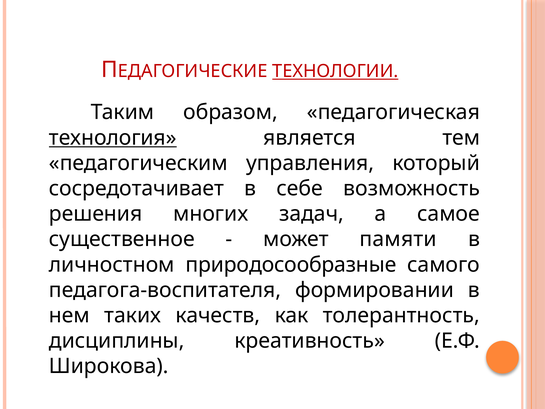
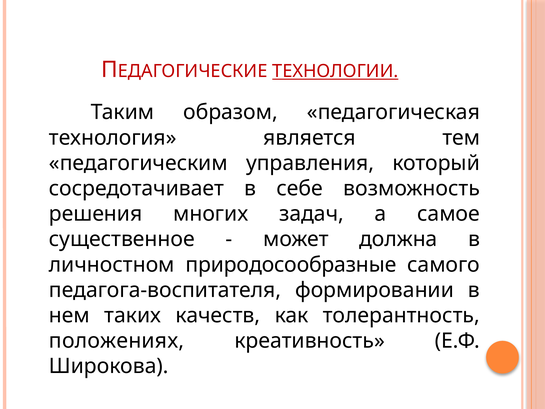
технология underline: present -> none
памяти: памяти -> должна
дисциплины: дисциплины -> положениях
